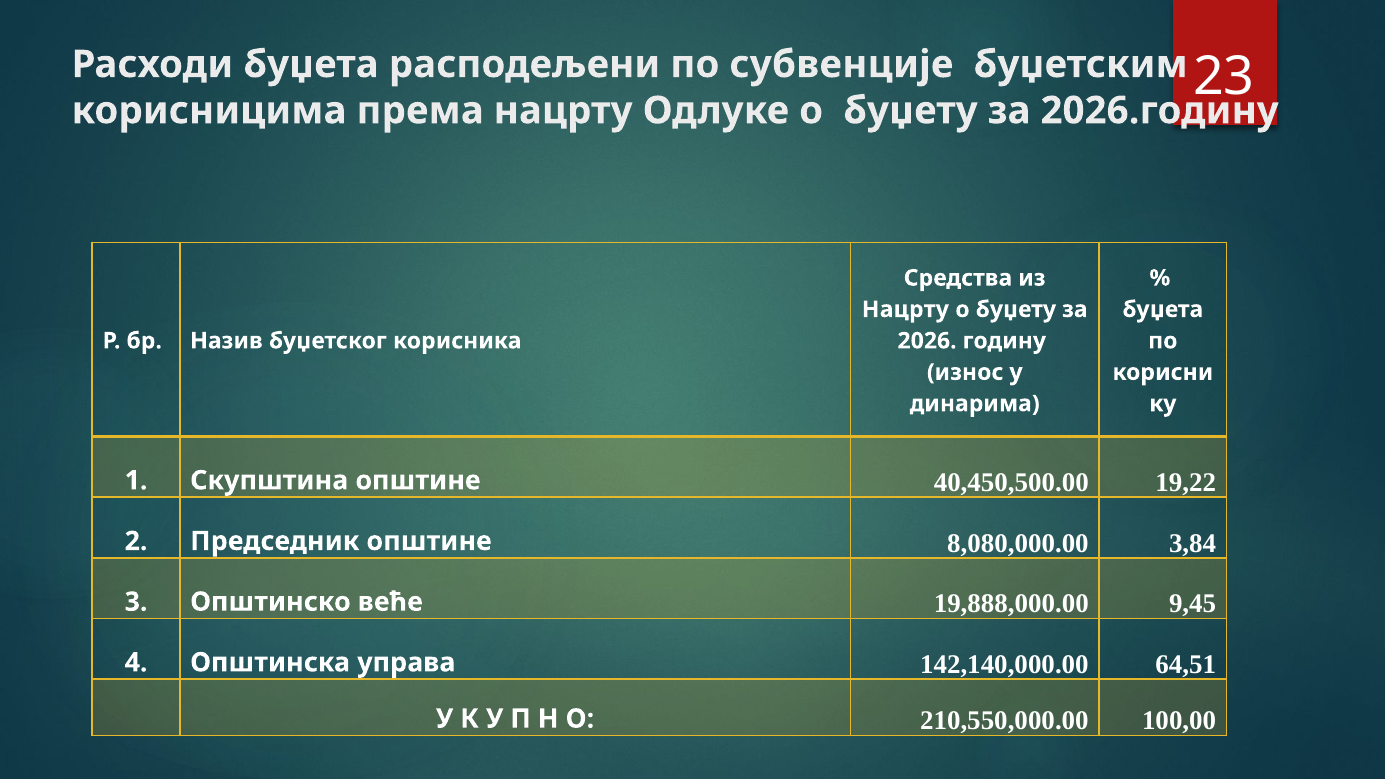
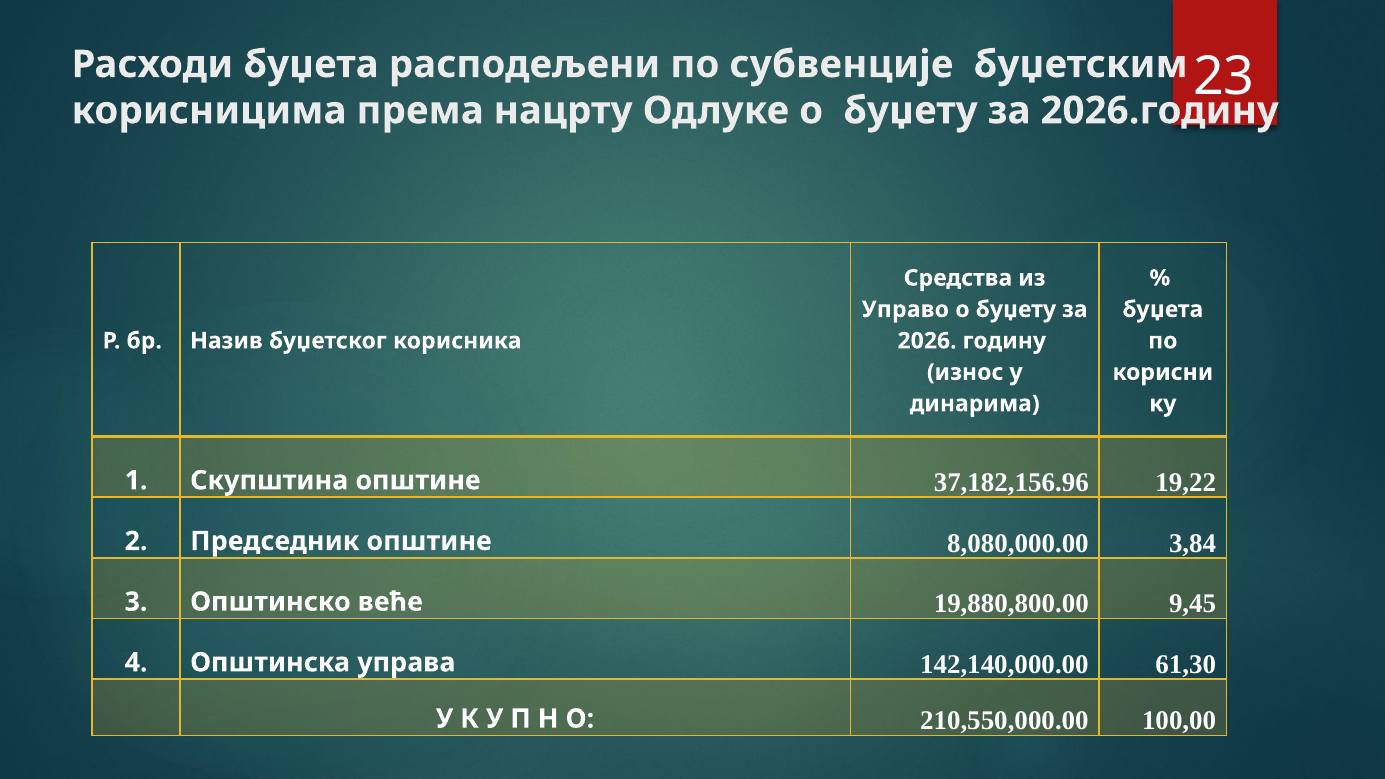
Нацрту at (905, 309): Нацрту -> Управо
40,450,500.00: 40,450,500.00 -> 37,182,156.96
19,888,000.00: 19,888,000.00 -> 19,880,800.00
64,51: 64,51 -> 61,30
